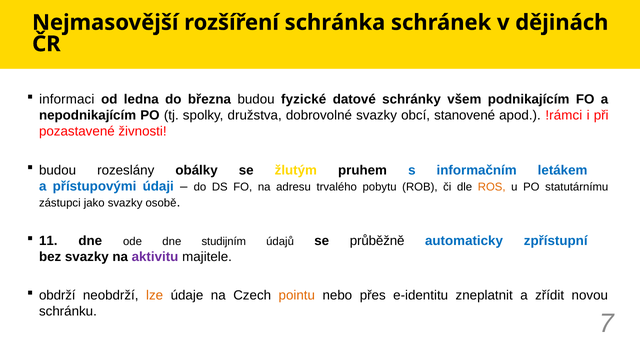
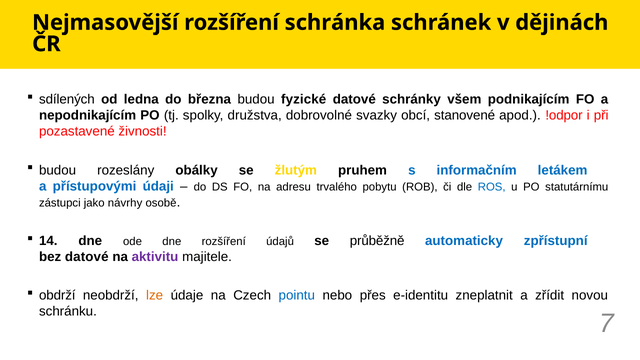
informaci: informaci -> sdílených
!rámci: !rámci -> !odpor
ROS colour: orange -> blue
jako svazky: svazky -> návrhy
11: 11 -> 14
dne studijním: studijním -> rozšíření
bez svazky: svazky -> datové
pointu colour: orange -> blue
